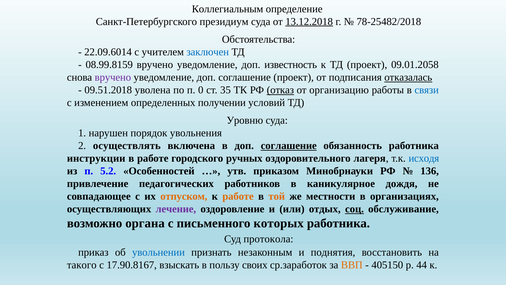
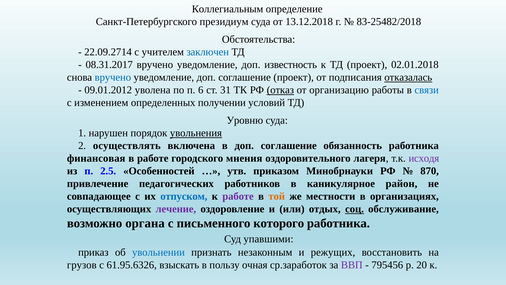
13.12.2018 underline: present -> none
78-25482/2018: 78-25482/2018 -> 83-25482/2018
22.09.6014: 22.09.6014 -> 22.09.2714
08.99.8159: 08.99.8159 -> 08.31.2017
09.01.2058: 09.01.2058 -> 02.01.2018
вручено at (113, 77) colour: purple -> blue
09.51.2018: 09.51.2018 -> 09.01.2012
0: 0 -> 6
35: 35 -> 31
увольнения underline: none -> present
соглашение at (289, 146) underline: present -> none
инструкции: инструкции -> финансовая
ручных: ручных -> мнения
исходя colour: blue -> purple
5.2: 5.2 -> 2.5
136: 136 -> 870
дождя: дождя -> район
отпуском colour: orange -> blue
работе at (238, 196) colour: orange -> purple
которых: которых -> которого
протокола: протокола -> упавшими
поднятия: поднятия -> режущих
такого: такого -> грузов
17.90.8167: 17.90.8167 -> 61.95.6326
своих: своих -> очная
ВВП colour: orange -> purple
405150: 405150 -> 795456
44: 44 -> 20
